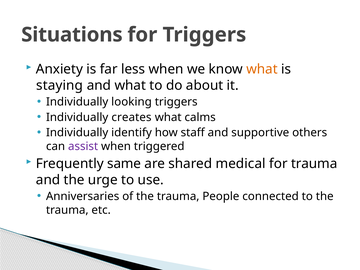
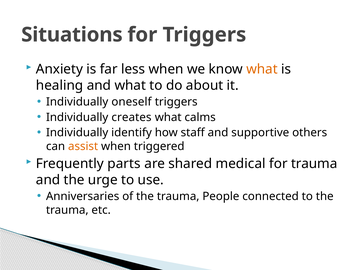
staying: staying -> healing
looking: looking -> oneself
assist colour: purple -> orange
same: same -> parts
